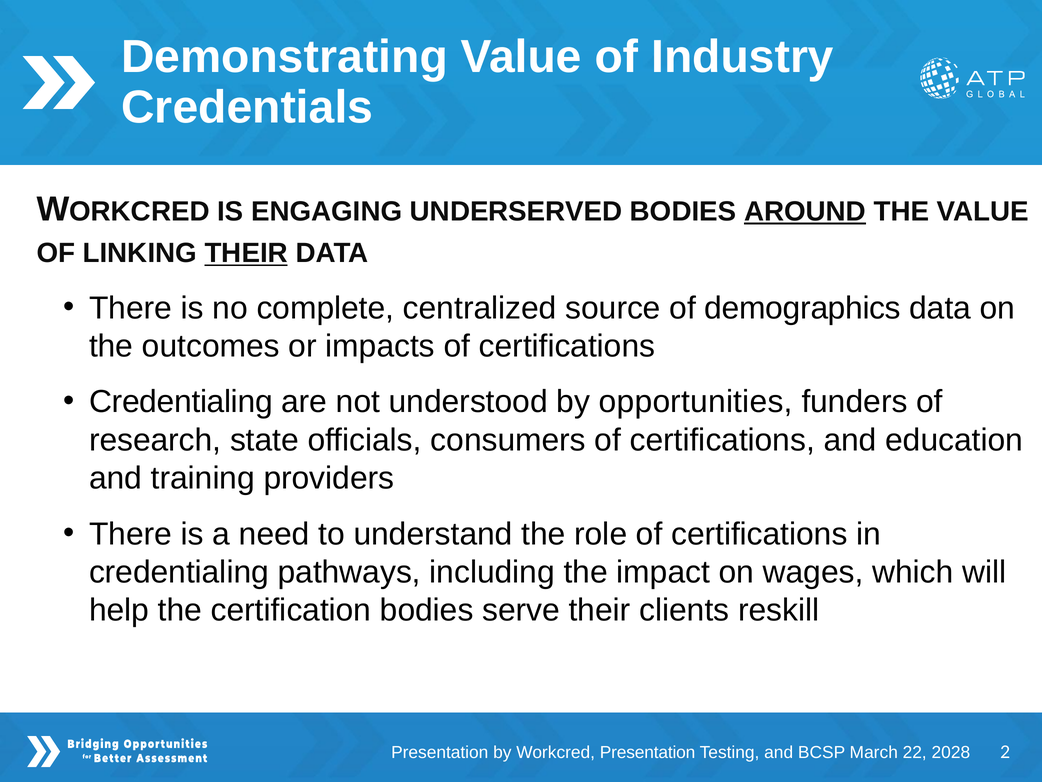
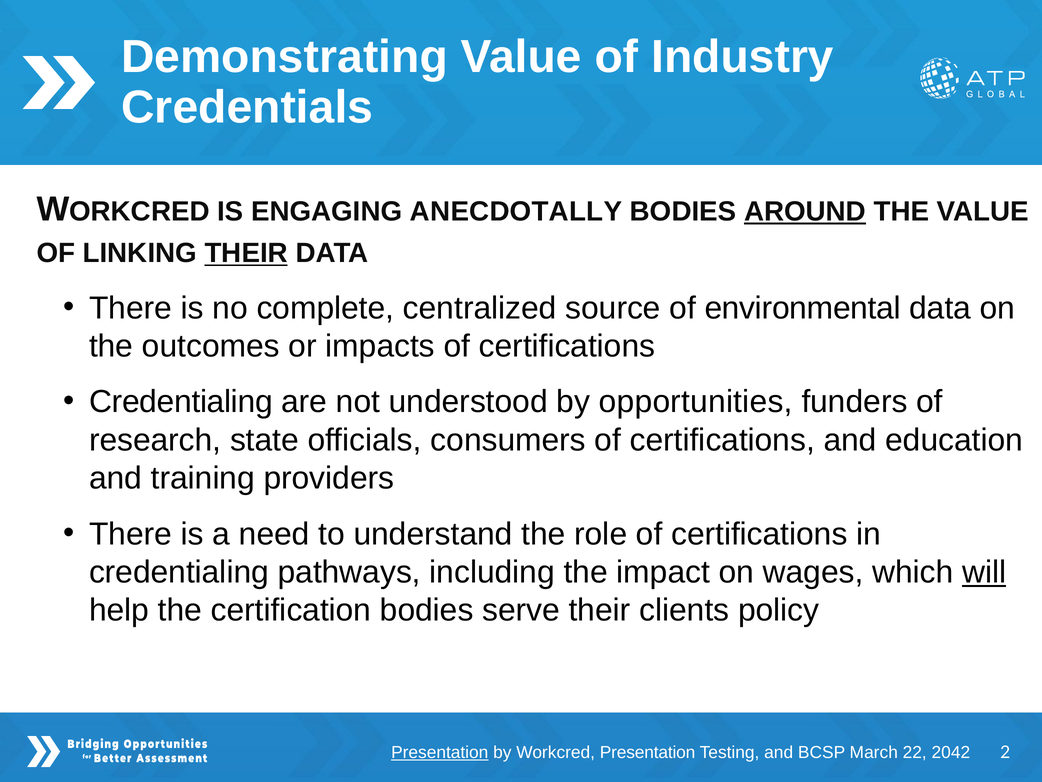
UNDERSERVED: UNDERSERVED -> ANECDOTALLY
demographics: demographics -> environmental
will underline: none -> present
reskill: reskill -> policy
Presentation at (440, 752) underline: none -> present
2028: 2028 -> 2042
